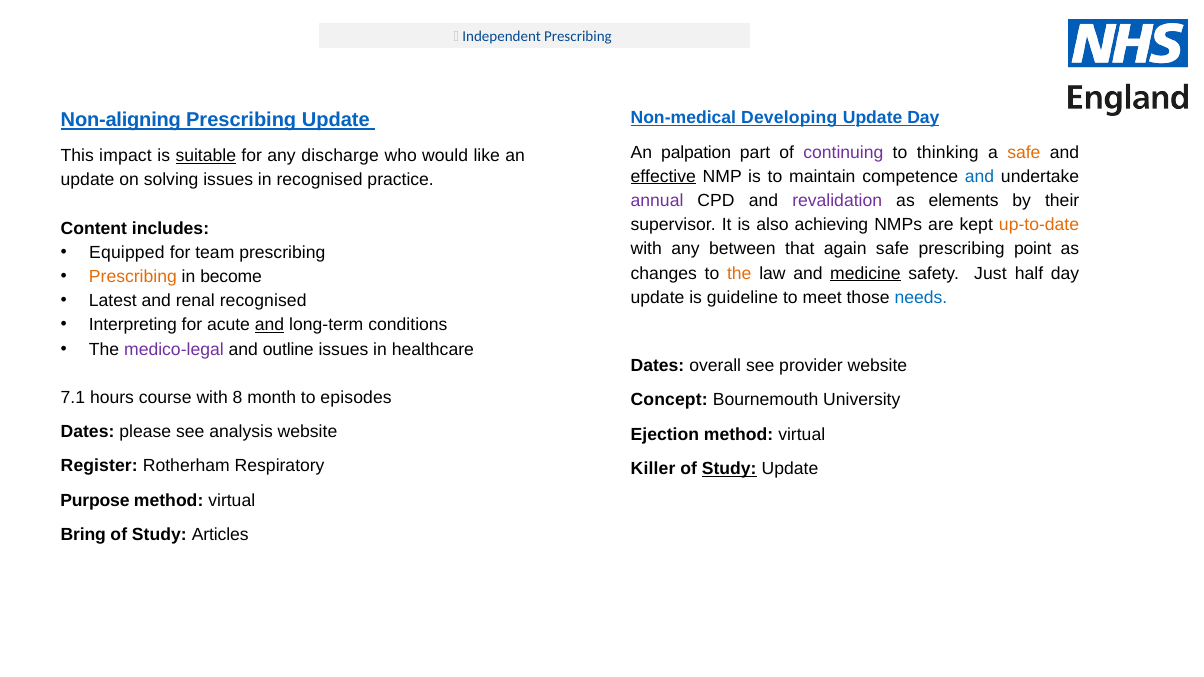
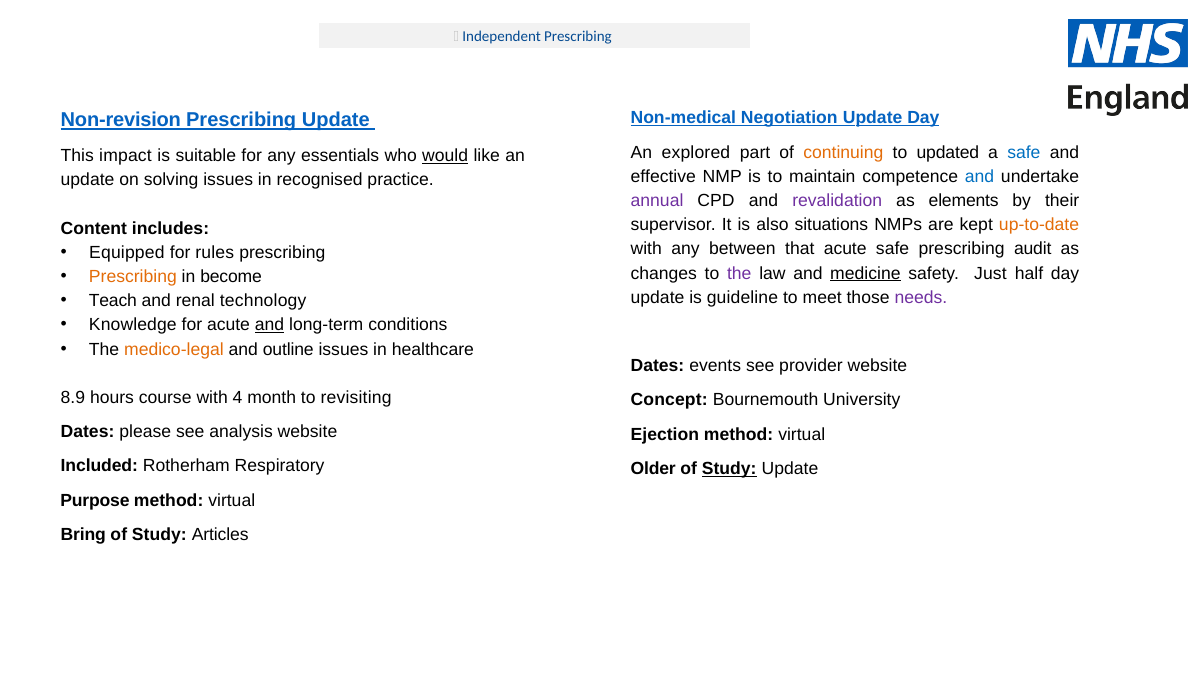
Developing: Developing -> Negotiation
Non-aligning: Non-aligning -> Non-revision
palpation: palpation -> explored
continuing colour: purple -> orange
thinking: thinking -> updated
safe at (1024, 152) colour: orange -> blue
suitable underline: present -> none
discharge: discharge -> essentials
would underline: none -> present
effective underline: present -> none
achieving: achieving -> situations
that again: again -> acute
point: point -> audit
team: team -> rules
the at (739, 273) colour: orange -> purple
needs colour: blue -> purple
Latest: Latest -> Teach
renal recognised: recognised -> technology
Interpreting: Interpreting -> Knowledge
medico-legal colour: purple -> orange
overall: overall -> events
7.1: 7.1 -> 8.9
8: 8 -> 4
episodes: episodes -> revisiting
Register: Register -> Included
Killer: Killer -> Older
